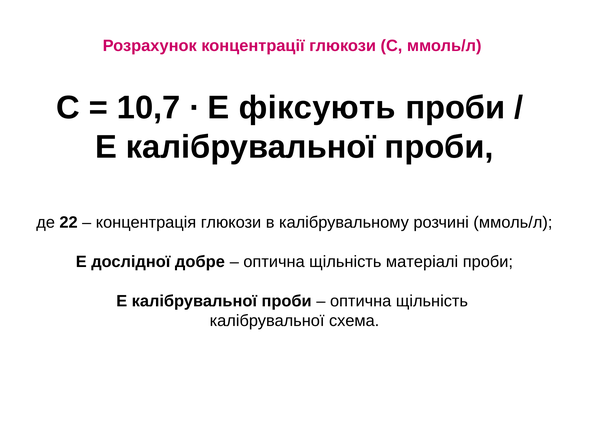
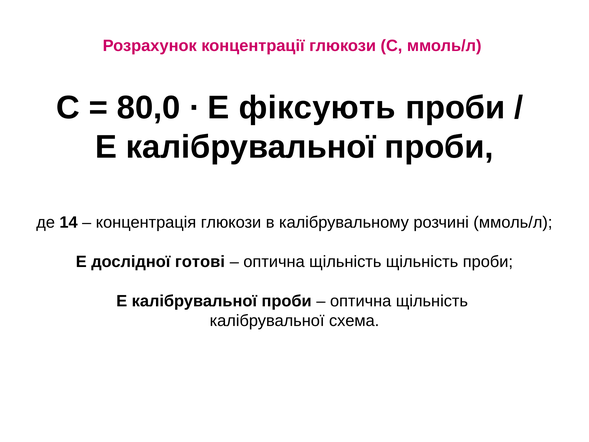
10,7: 10,7 -> 80,0
22: 22 -> 14
добре: добре -> готові
щільність матеріалі: матеріалі -> щільність
